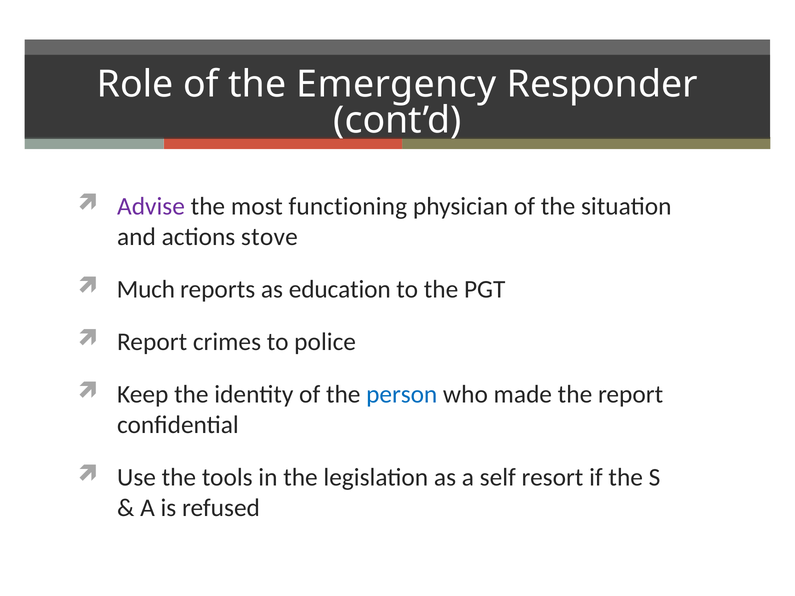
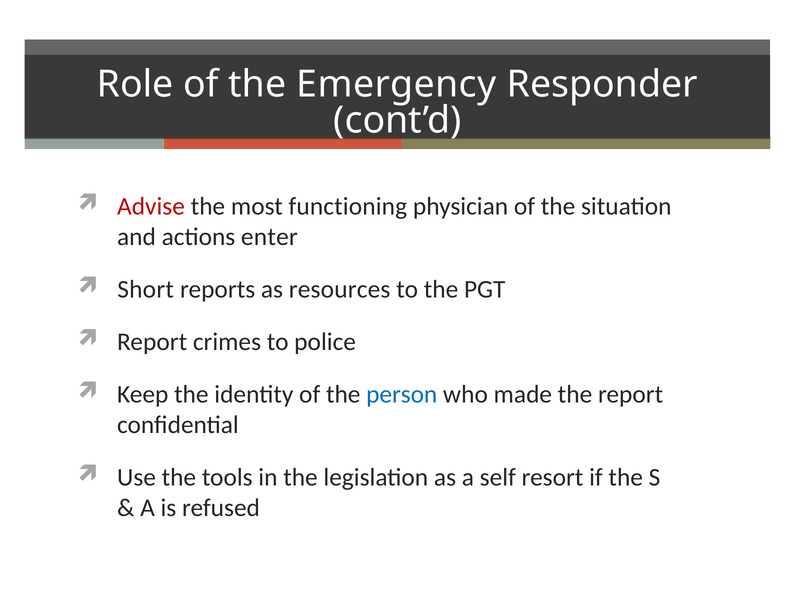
Advise colour: purple -> red
stove: stove -> enter
Much: Much -> Short
education: education -> resources
